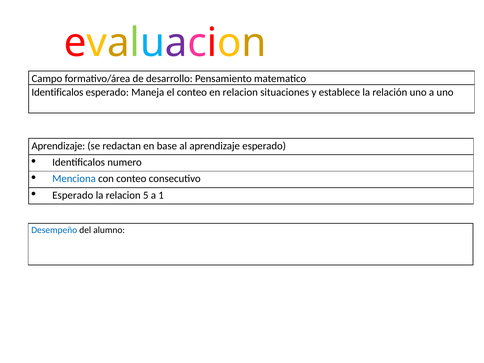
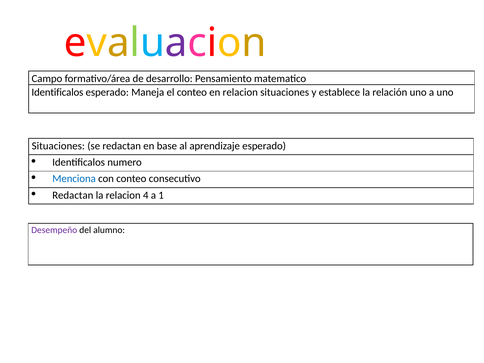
Aprendizaje at (58, 146): Aprendizaje -> Situaciones
Esperado at (73, 195): Esperado -> Redactan
5: 5 -> 4
Desempeño colour: blue -> purple
